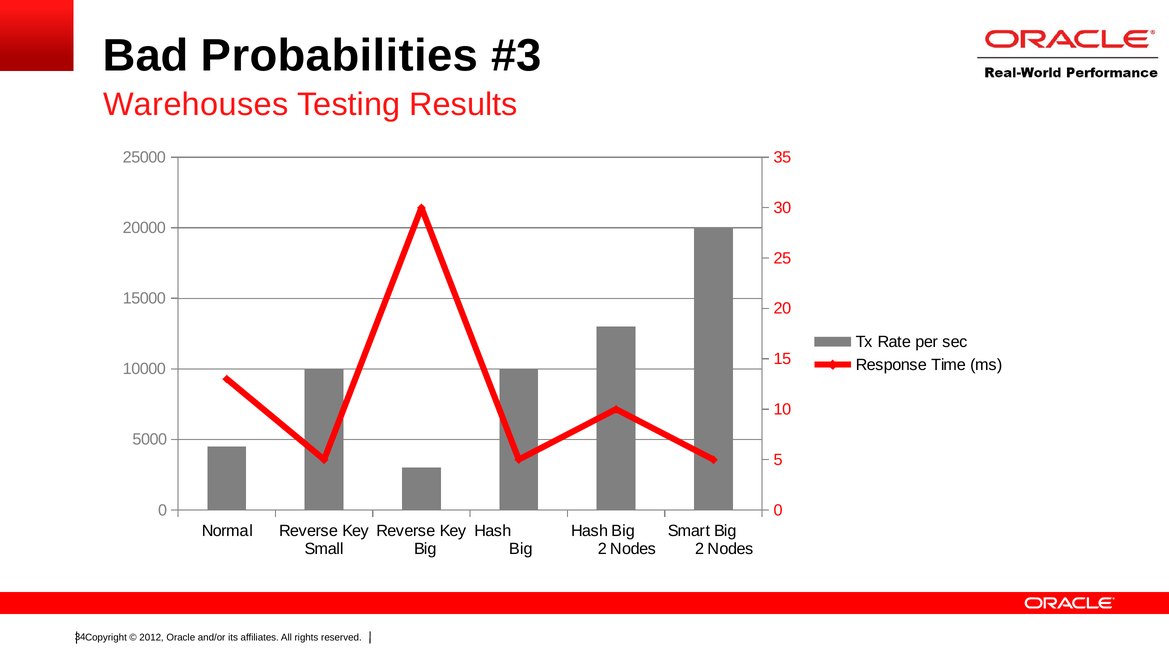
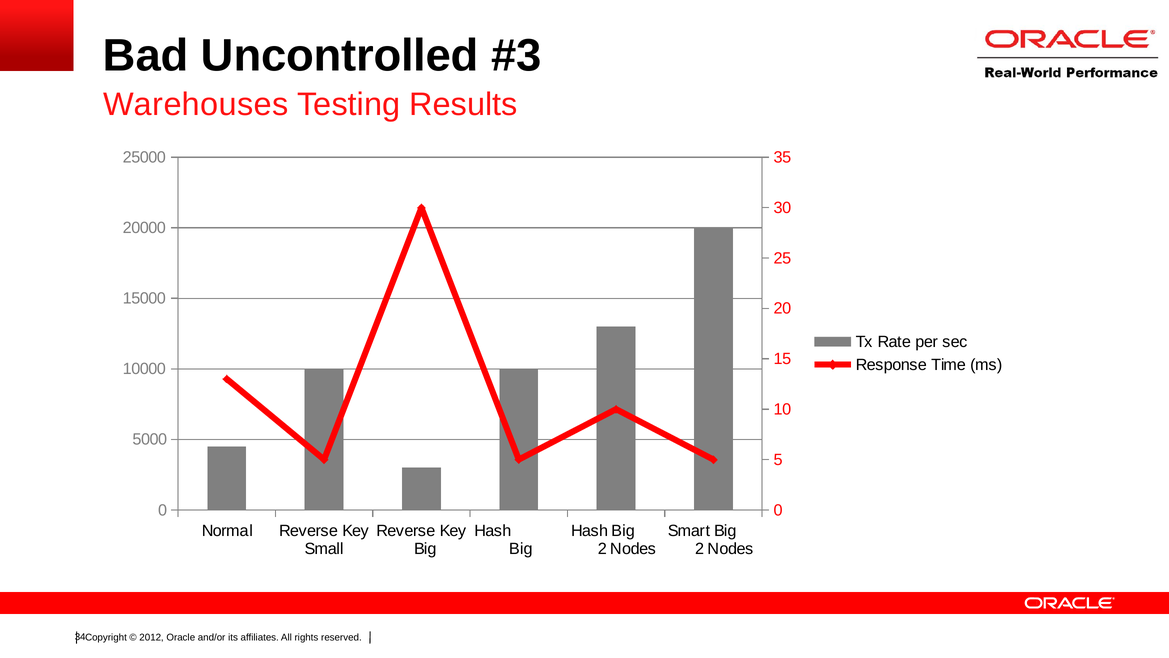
Probabilities: Probabilities -> Uncontrolled
